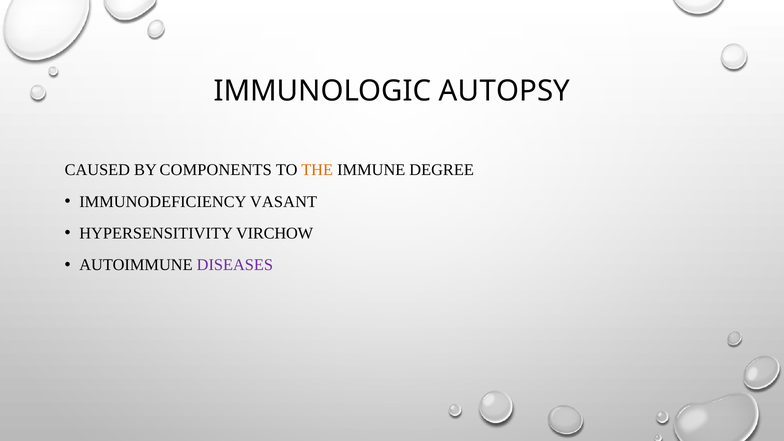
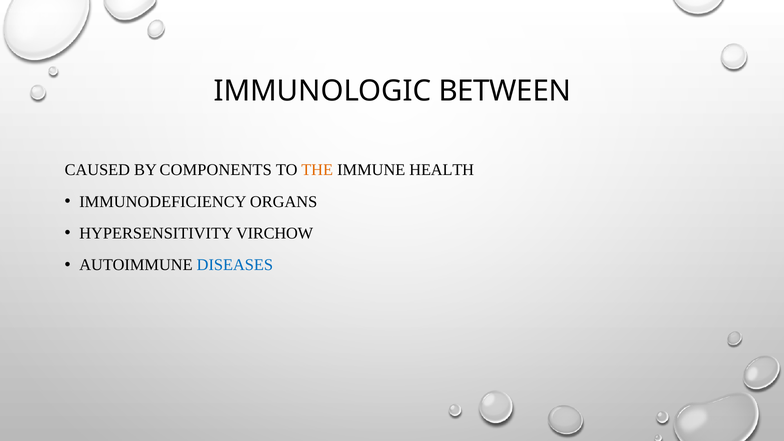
AUTOPSY: AUTOPSY -> BETWEEN
DEGREE: DEGREE -> HEALTH
VASANT: VASANT -> ORGANS
DISEASES colour: purple -> blue
